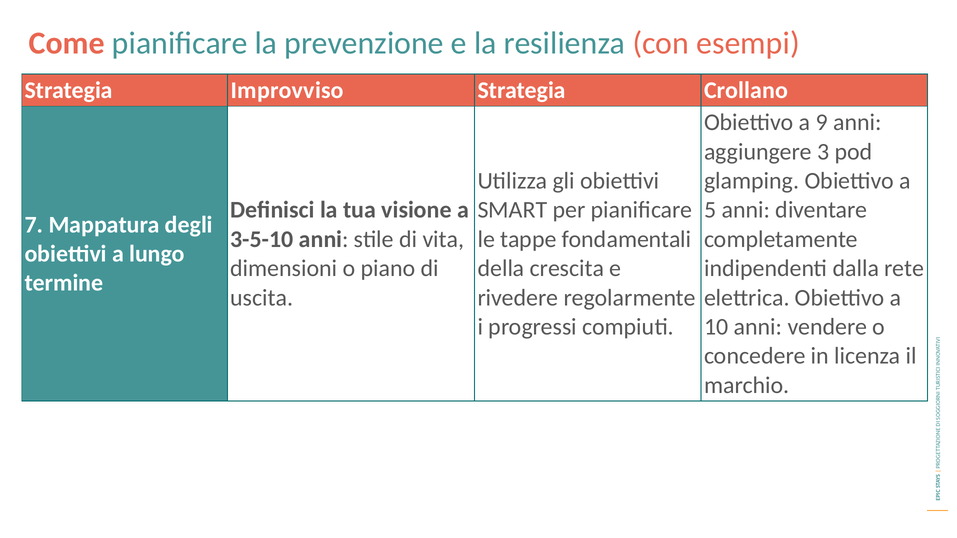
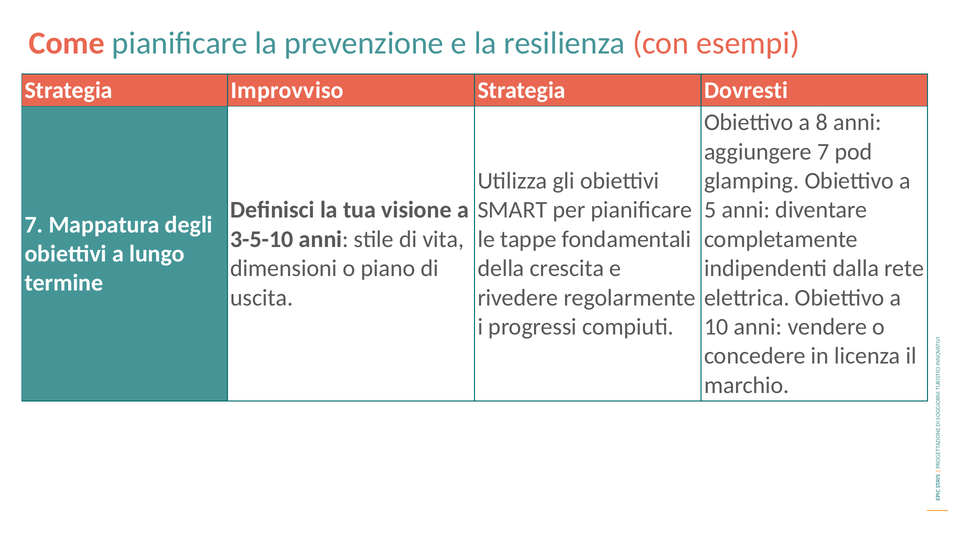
Crollano: Crollano -> Dovresti
9: 9 -> 8
aggiungere 3: 3 -> 7
